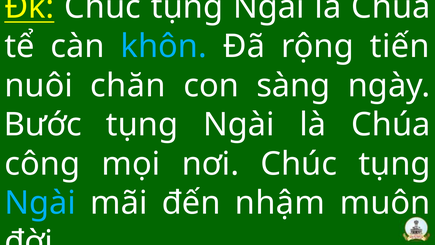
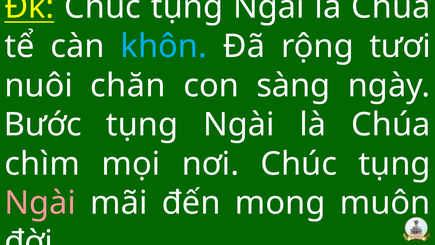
tiến: tiến -> tươi
công: công -> chìm
Ngài at (40, 203) colour: light blue -> pink
nhậm: nhậm -> mong
